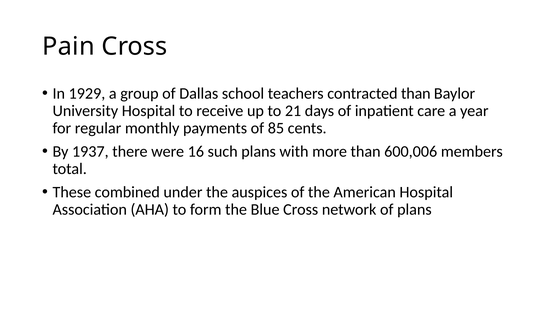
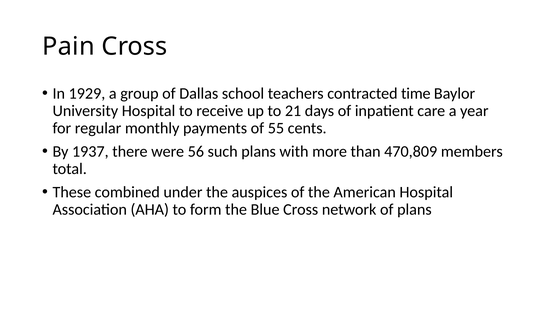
contracted than: than -> time
85: 85 -> 55
16: 16 -> 56
600,006: 600,006 -> 470,809
